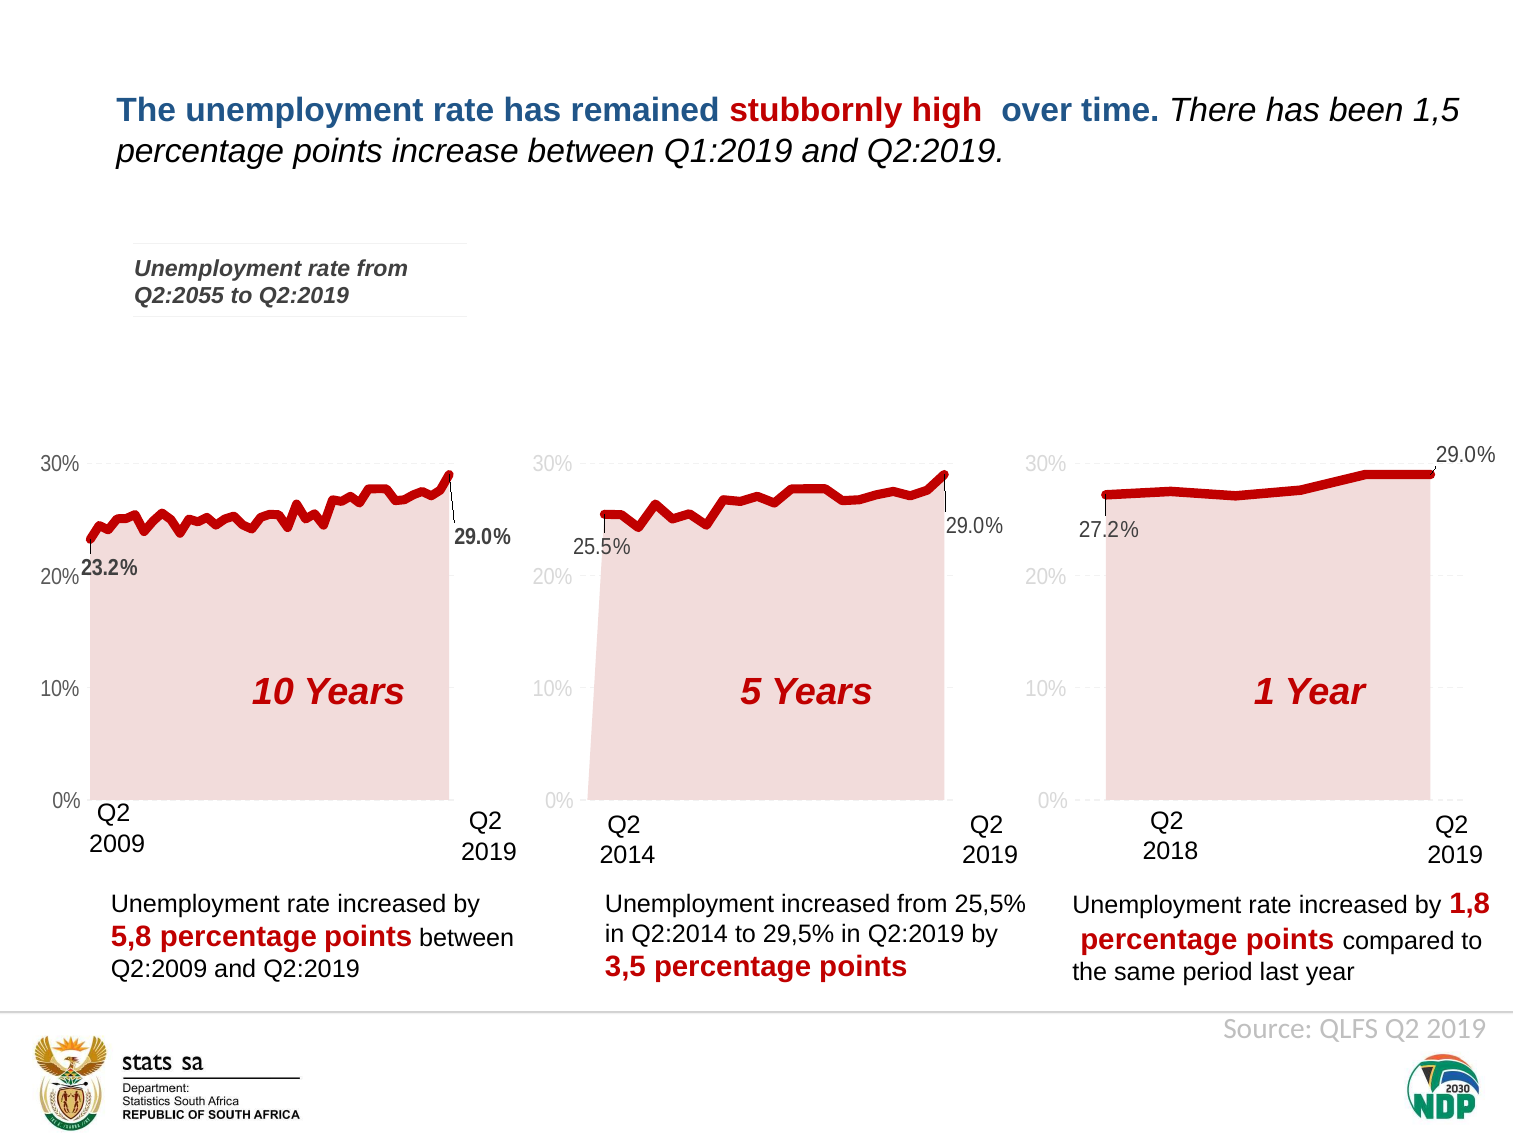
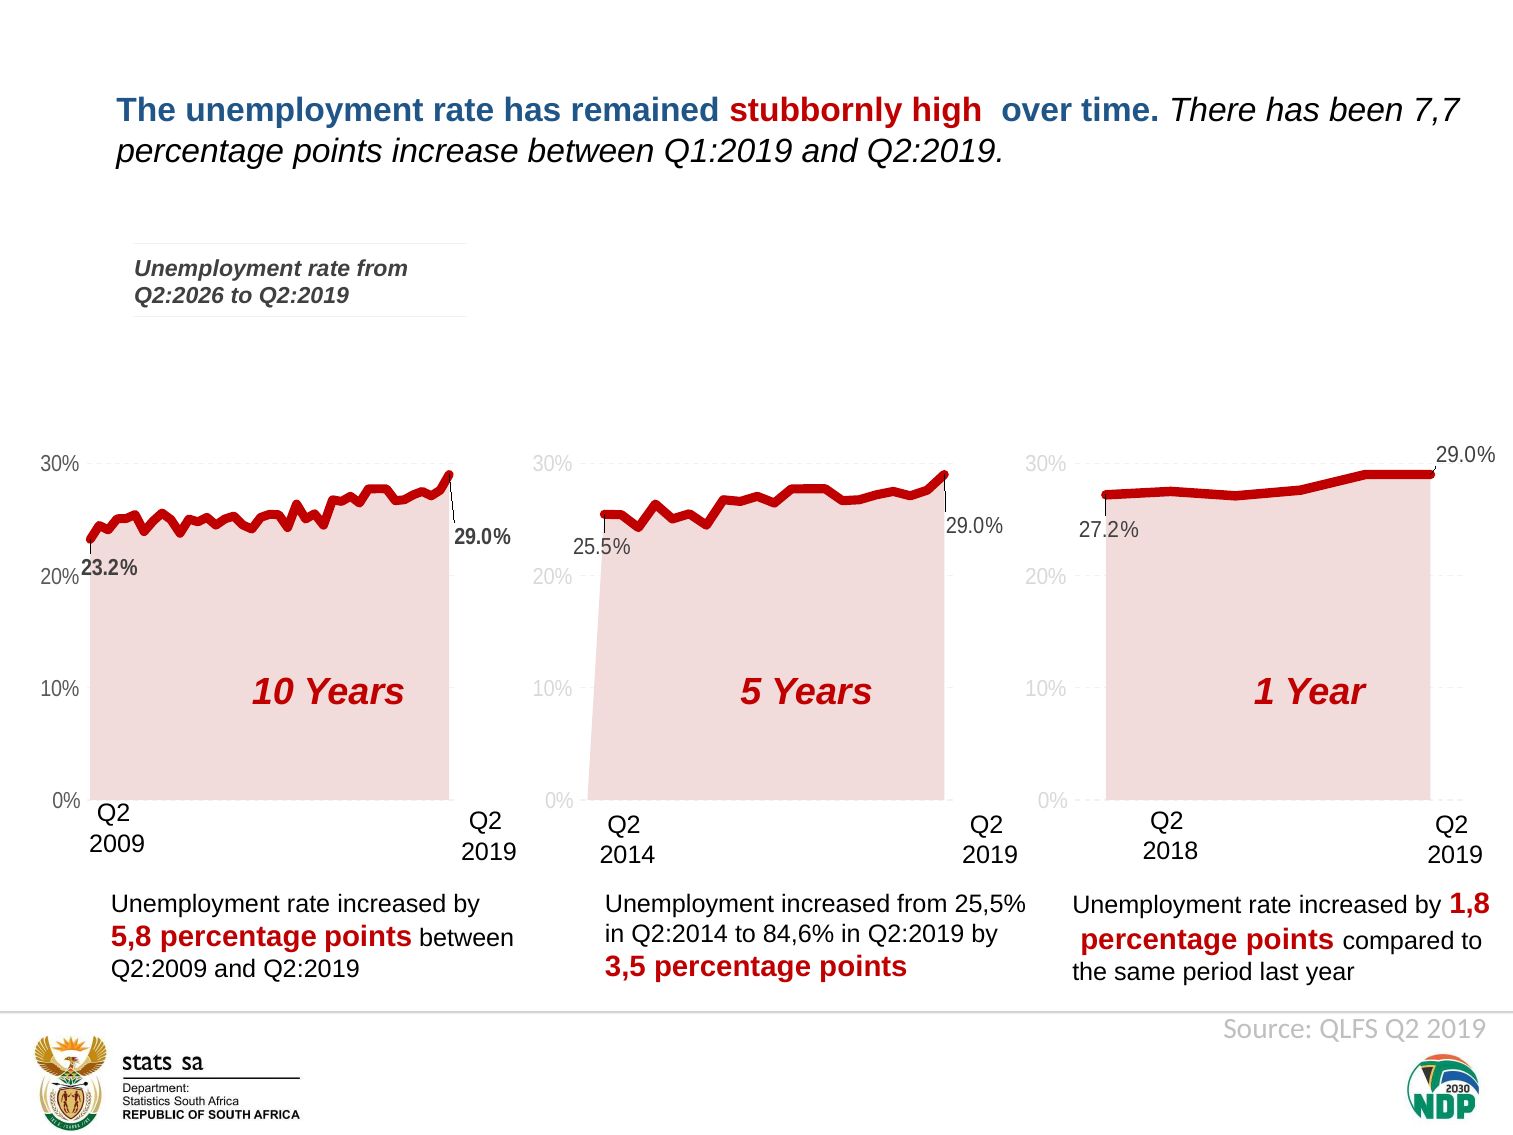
1,5: 1,5 -> 7,7
Q2:2055: Q2:2055 -> Q2:2026
29,5%: 29,5% -> 84,6%
